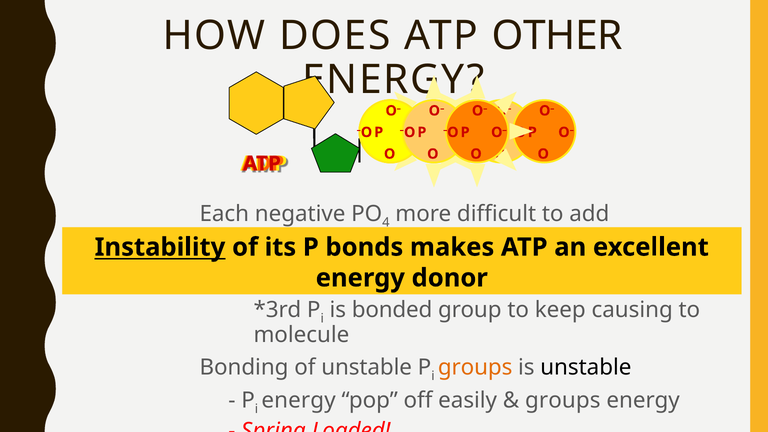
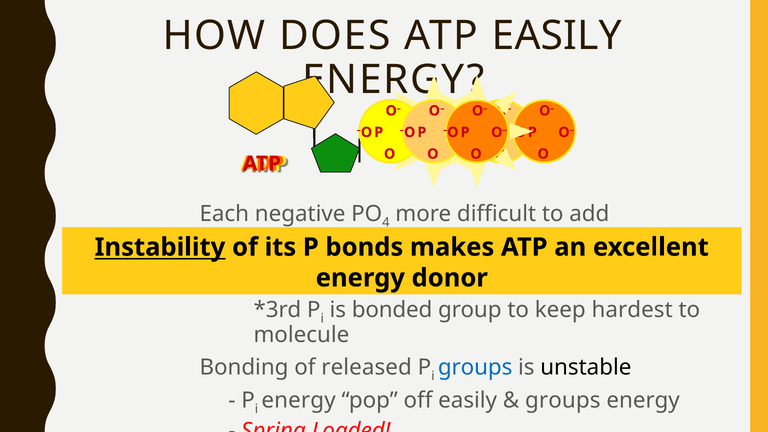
ATP OTHER: OTHER -> EASILY
causing: causing -> hardest
of unstable: unstable -> released
groups at (475, 367) colour: orange -> blue
